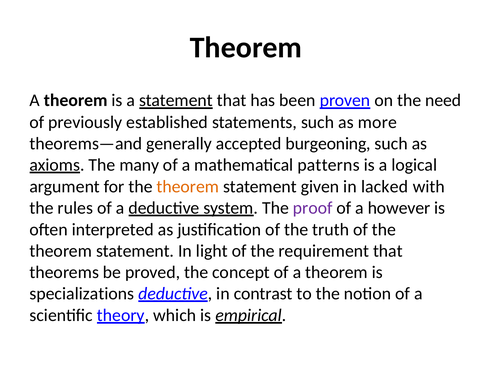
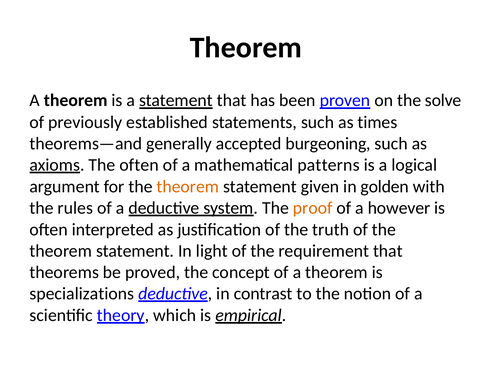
need: need -> solve
more: more -> times
The many: many -> often
lacked: lacked -> golden
proof colour: purple -> orange
